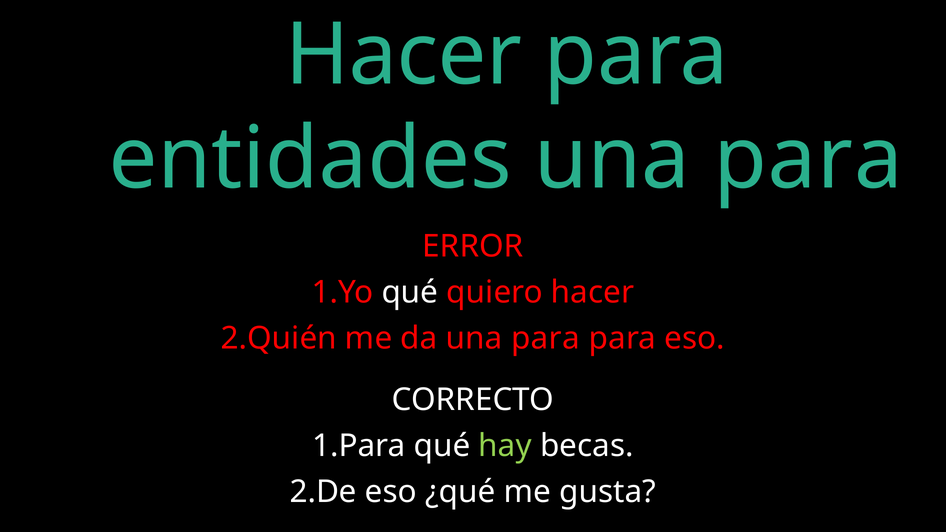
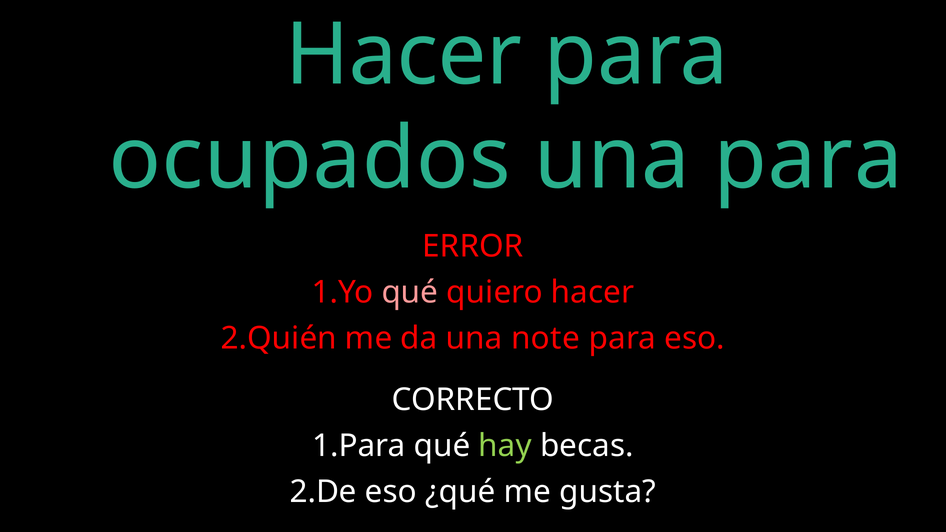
entidades: entidades -> ocupados
qué at (410, 292) colour: white -> pink
da una para: para -> note
